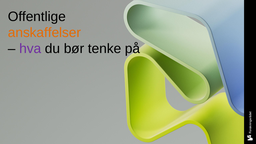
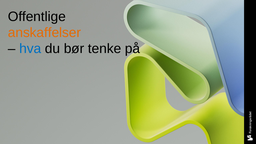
hva colour: purple -> blue
